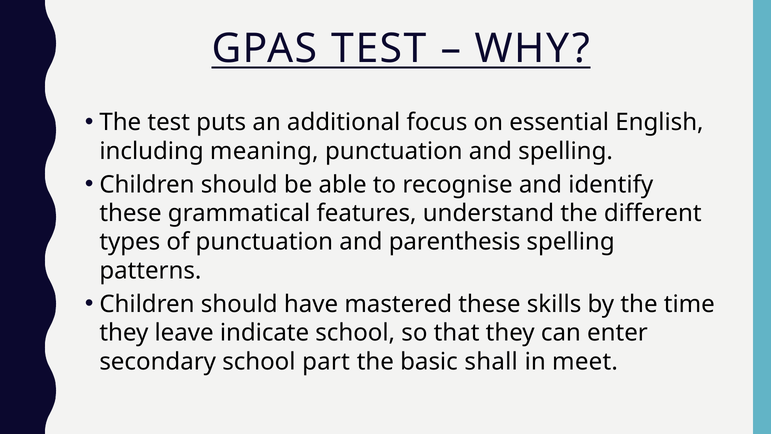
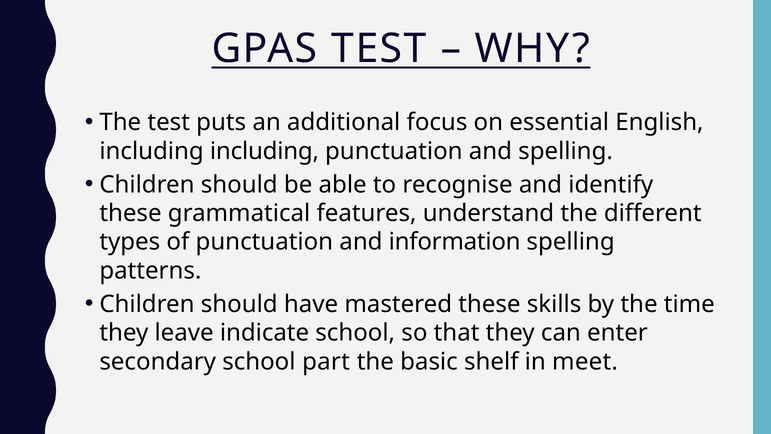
including meaning: meaning -> including
parenthesis: parenthesis -> information
shall: shall -> shelf
